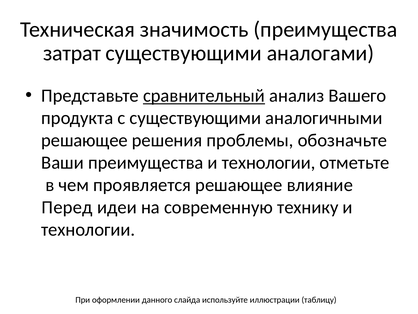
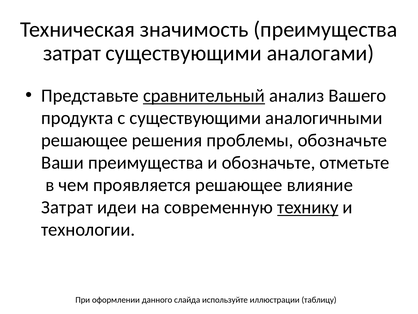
преимущества и технологии: технологии -> обозначьте
Перед at (67, 207): Перед -> Затрат
технику underline: none -> present
